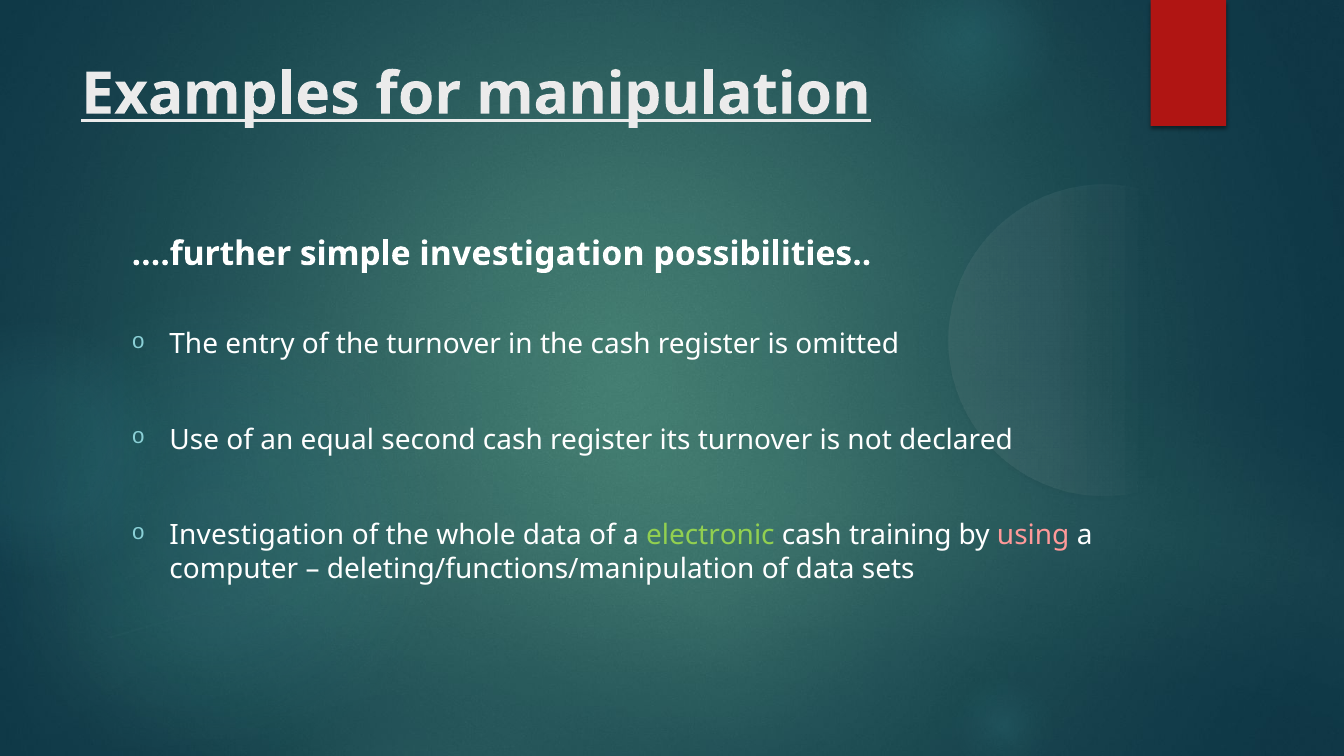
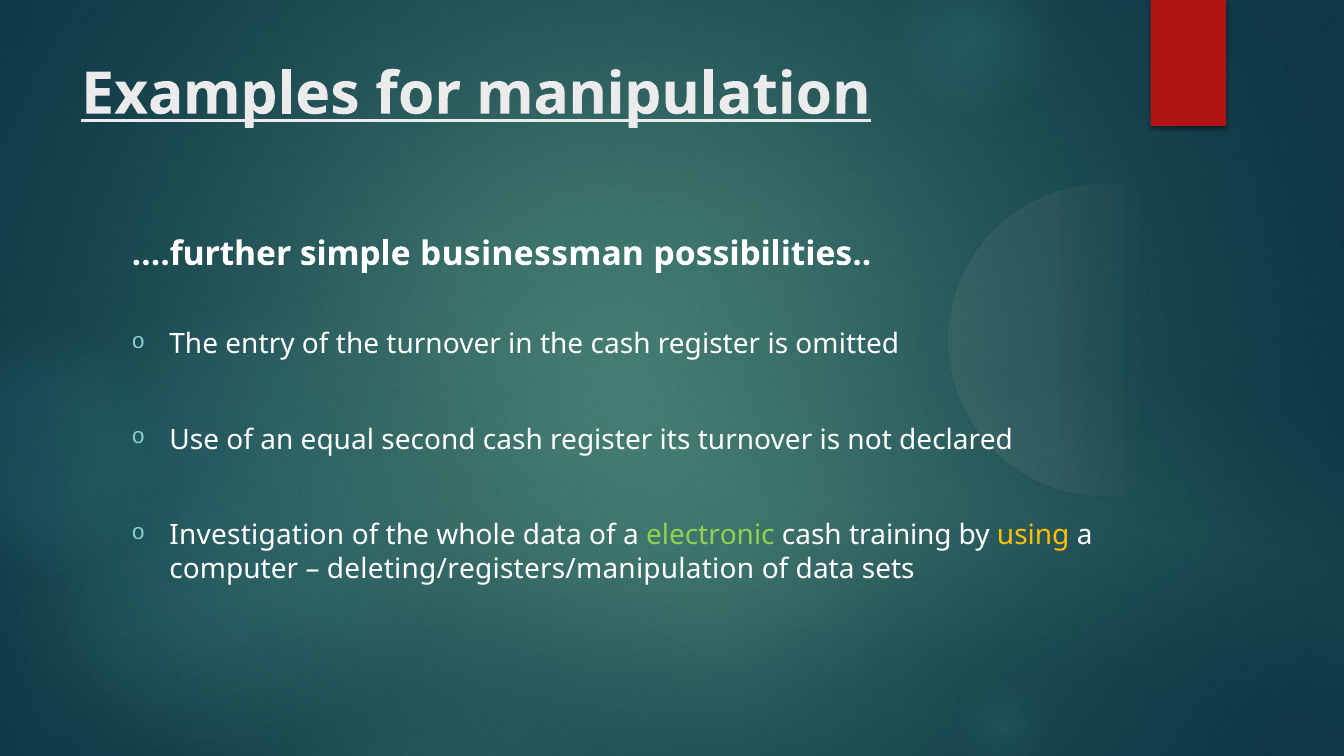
simple investigation: investigation -> businessman
using colour: pink -> yellow
deleting/functions/manipulation: deleting/functions/manipulation -> deleting/registers/manipulation
